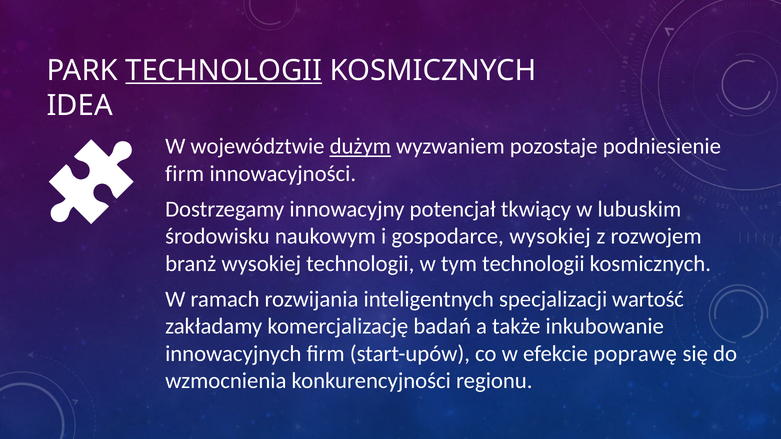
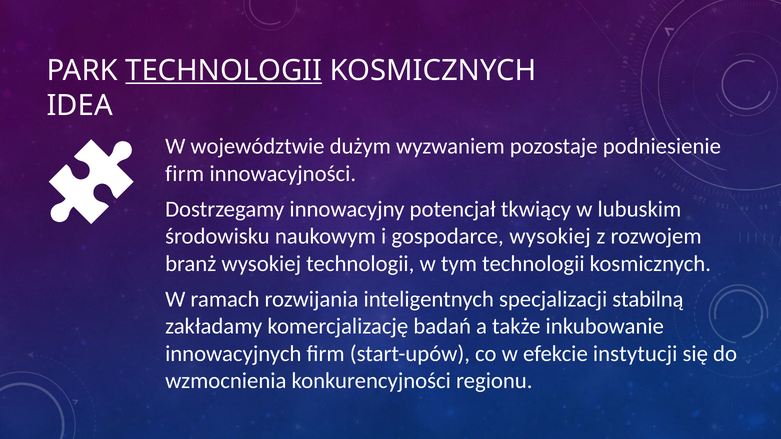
dużym underline: present -> none
wartość: wartość -> stabilną
poprawę: poprawę -> instytucji
